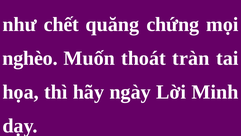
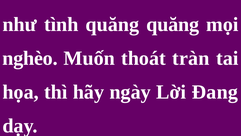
chết: chết -> tình
quăng chứng: chứng -> quăng
Minh: Minh -> Đang
